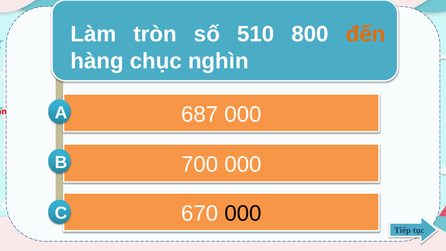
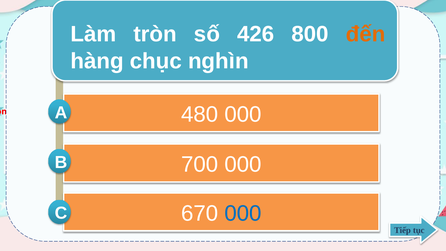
510: 510 -> 426
687: 687 -> 480
000 at (243, 213) colour: black -> blue
